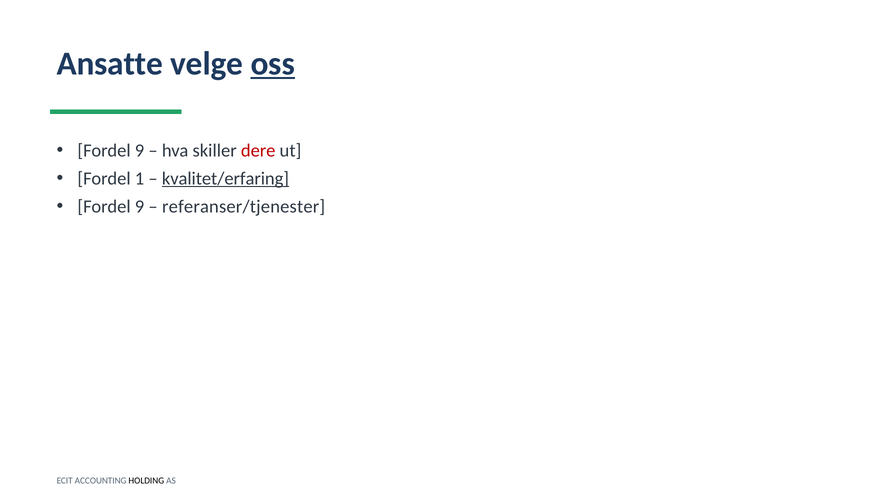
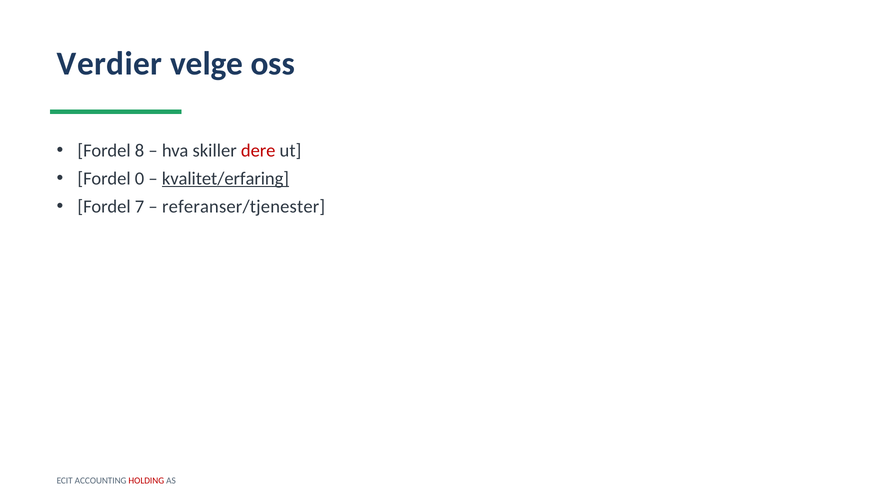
Ansatte: Ansatte -> Verdier
oss underline: present -> none
9 at (140, 151): 9 -> 8
1: 1 -> 0
9 at (140, 206): 9 -> 7
HOLDING colour: black -> red
